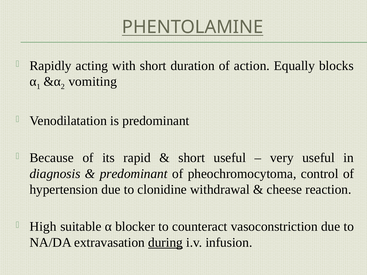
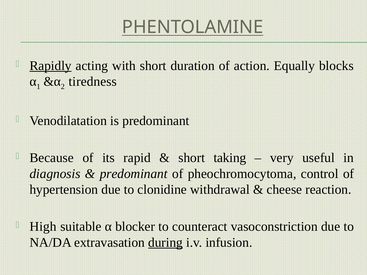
Rapidly underline: none -> present
vomiting: vomiting -> tiredness
short useful: useful -> taking
